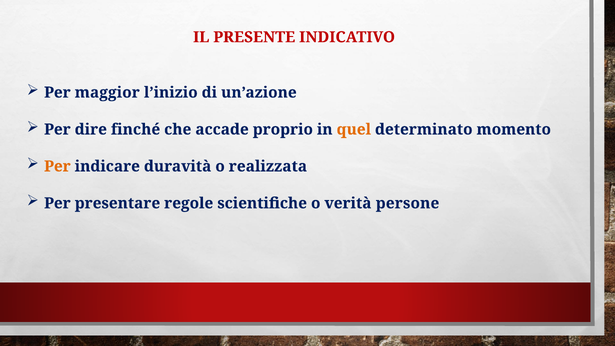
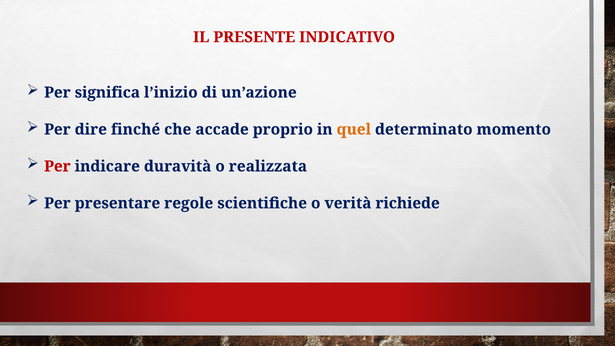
maggior: maggior -> significa
Per at (57, 166) colour: orange -> red
persone: persone -> richiede
